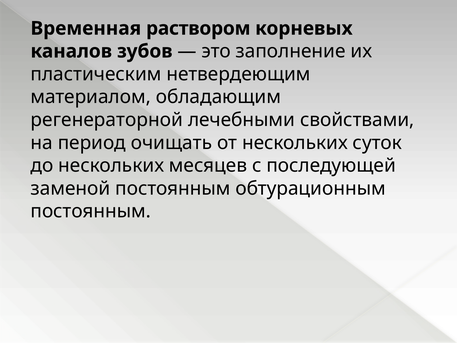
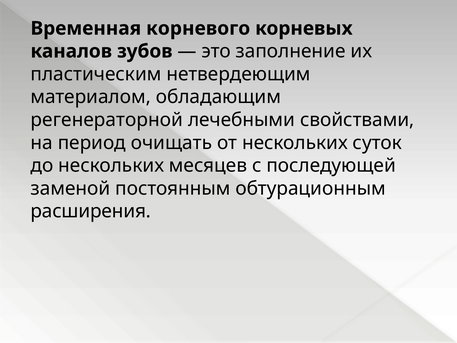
раствором: раствором -> корневого
постоянным at (91, 211): постоянным -> расширения
